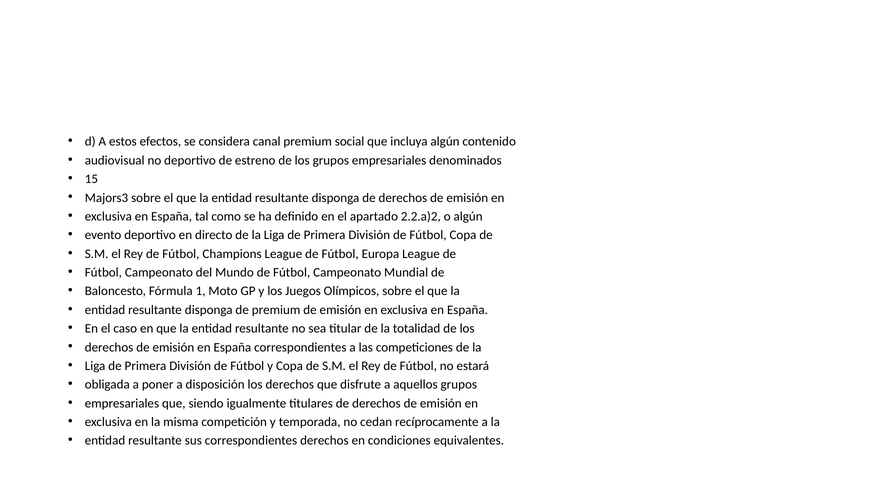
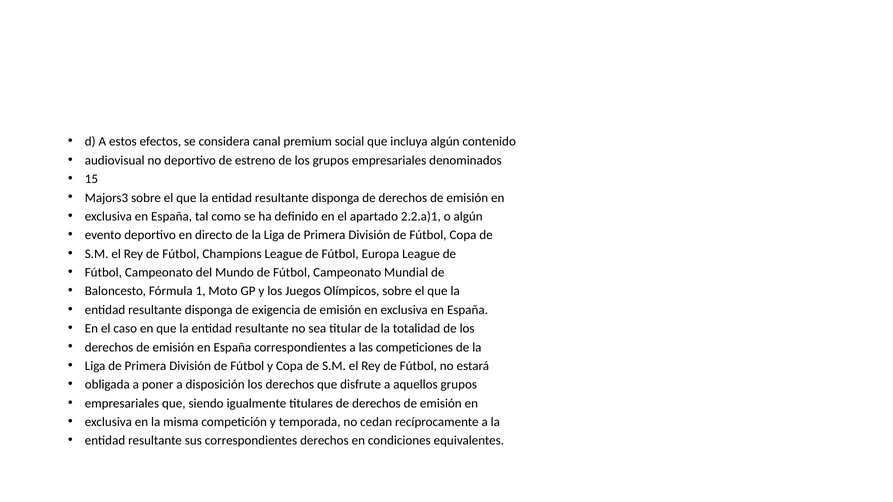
2.2.a)2: 2.2.a)2 -> 2.2.a)1
de premium: premium -> exigencia
